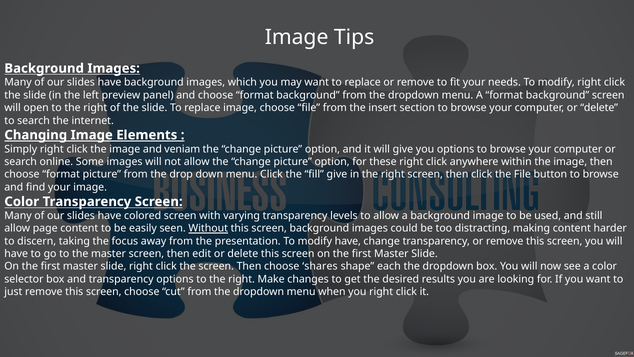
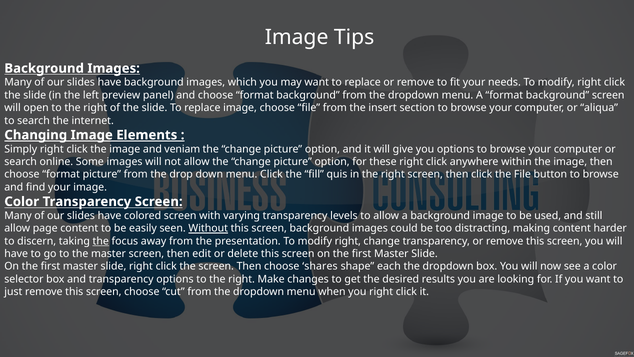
computer or delete: delete -> aliqua
fill give: give -> quis
the at (101, 241) underline: none -> present
presentation To modify have: have -> right
